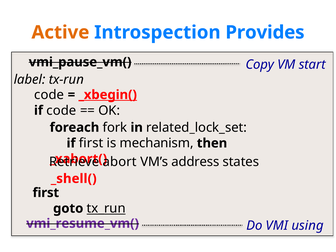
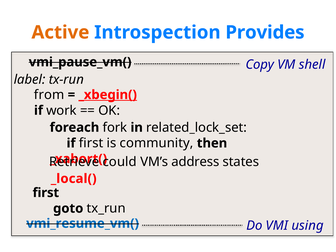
start: start -> shell
code at (49, 95): code -> from
if code: code -> work
mechanism: mechanism -> community
abort: abort -> could
_shell(: _shell( -> _local(
tx_run underline: present -> none
vmi_resume_vm( colour: purple -> blue
